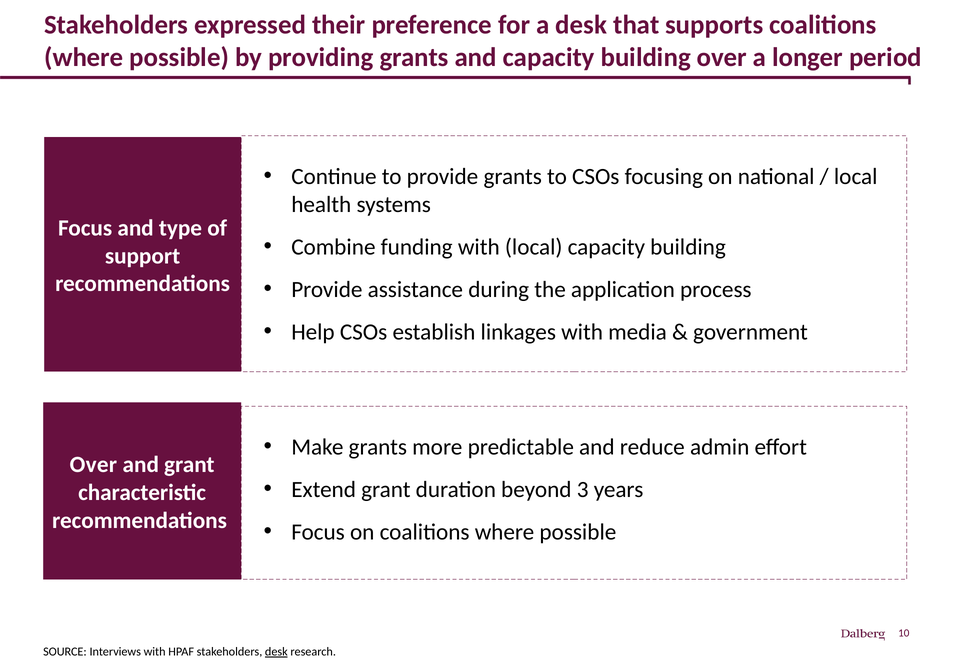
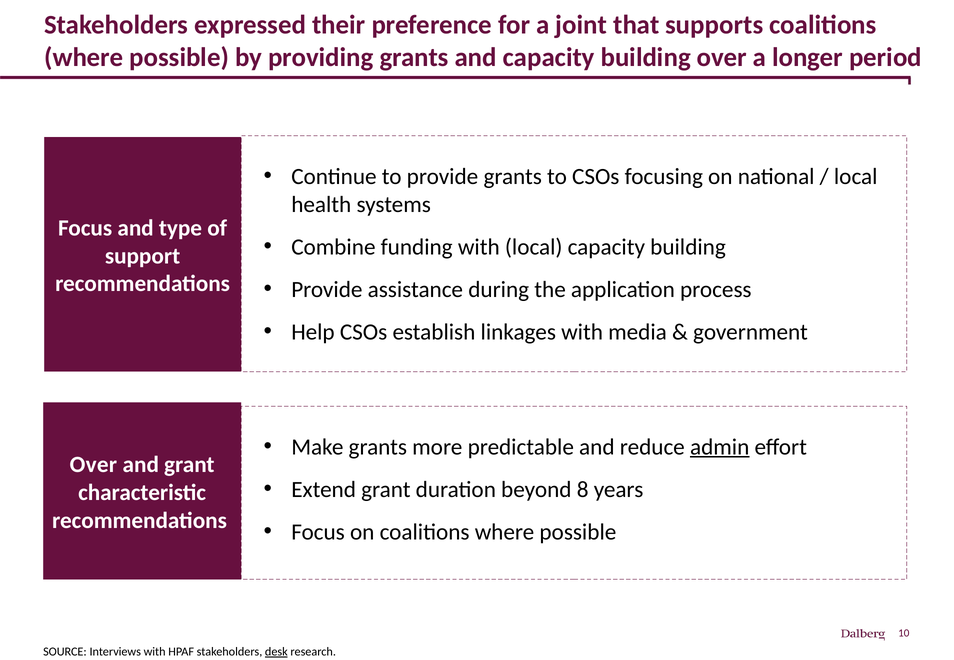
a desk: desk -> joint
admin underline: none -> present
3: 3 -> 8
